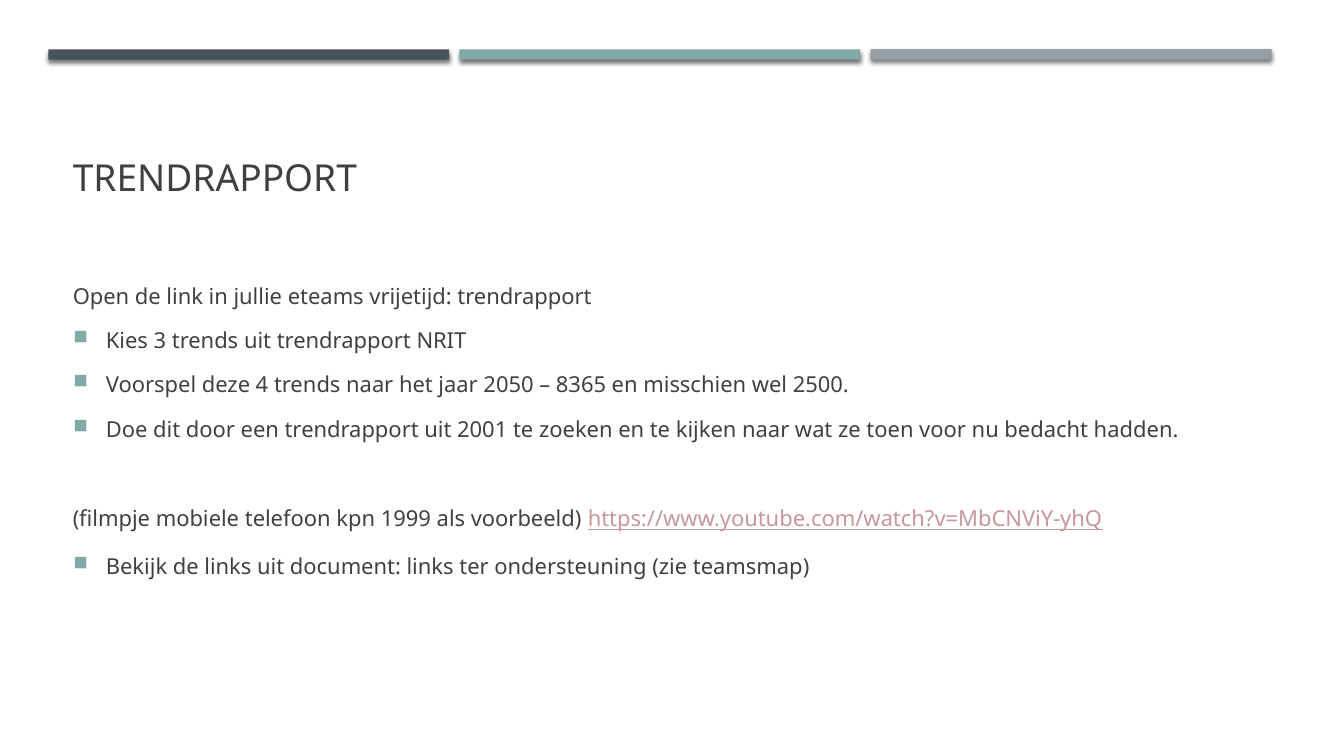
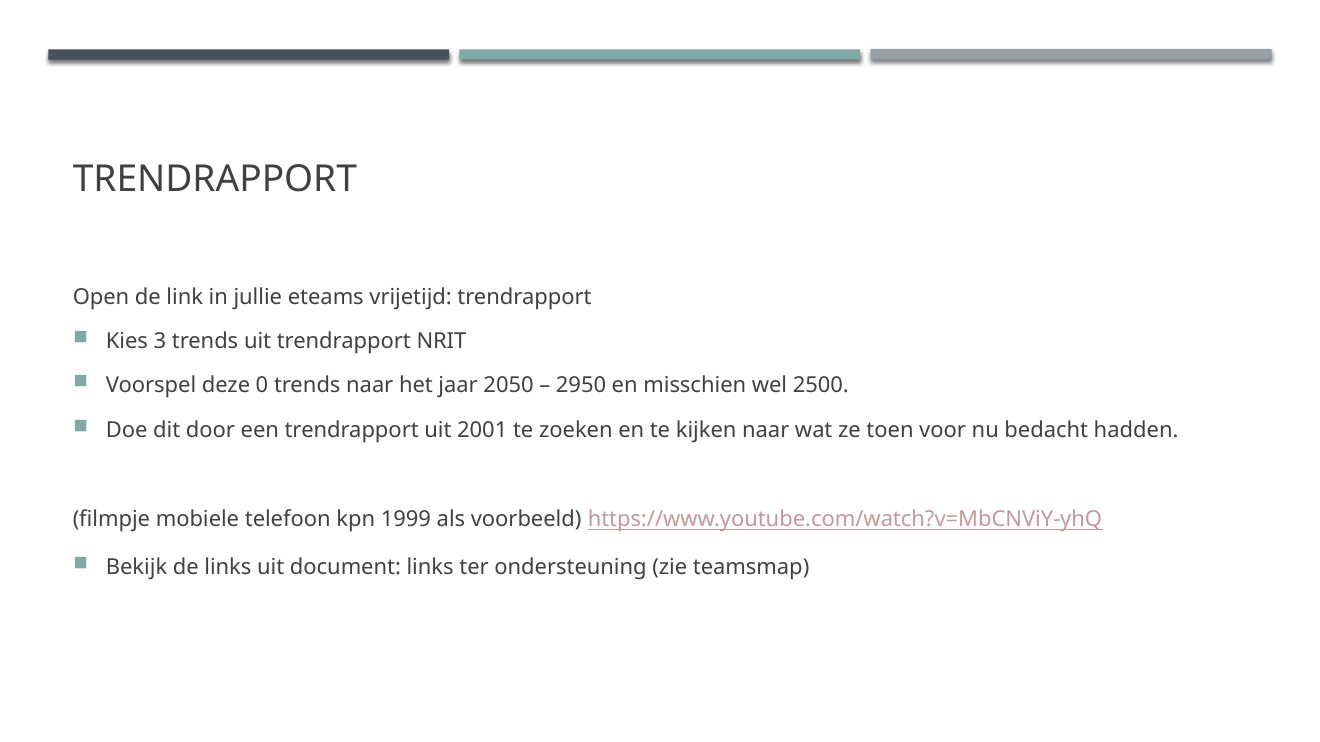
4: 4 -> 0
8365: 8365 -> 2950
